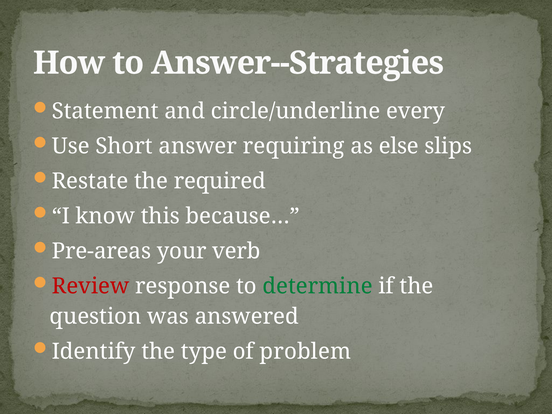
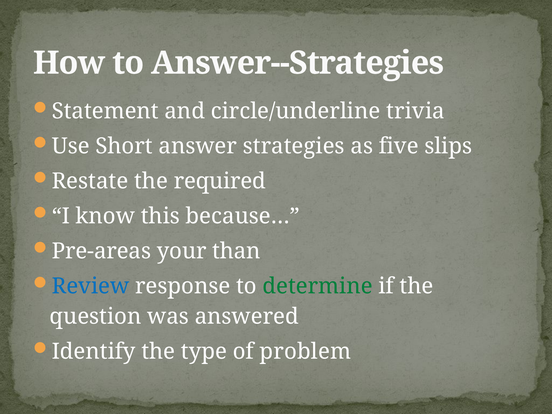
every: every -> trivia
requiring: requiring -> strategies
else: else -> five
verb: verb -> than
Review colour: red -> blue
